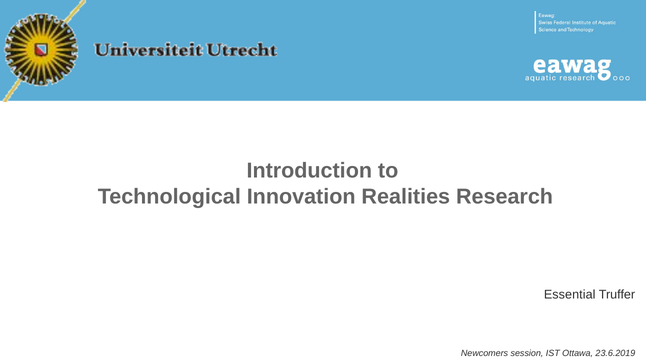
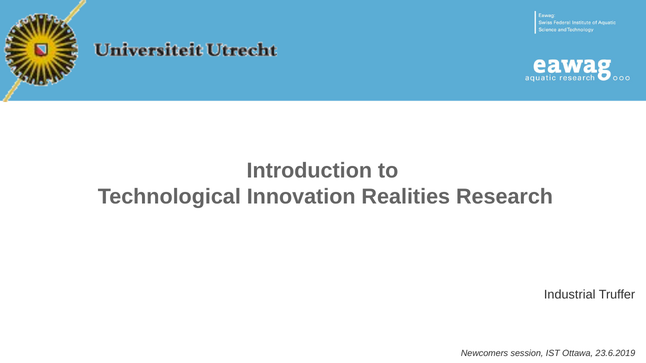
Essential: Essential -> Industrial
